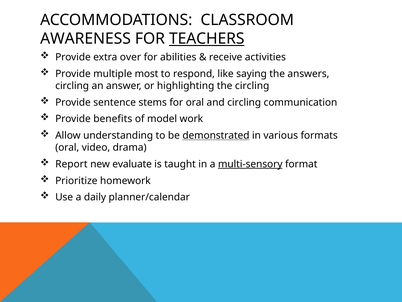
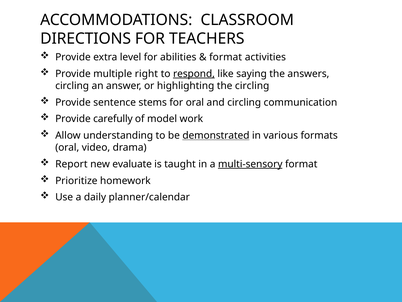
AWARENESS: AWARENESS -> DIRECTIONS
TEACHERS underline: present -> none
over: over -> level
receive at (226, 57): receive -> format
most: most -> right
respond underline: none -> present
benefits: benefits -> carefully
